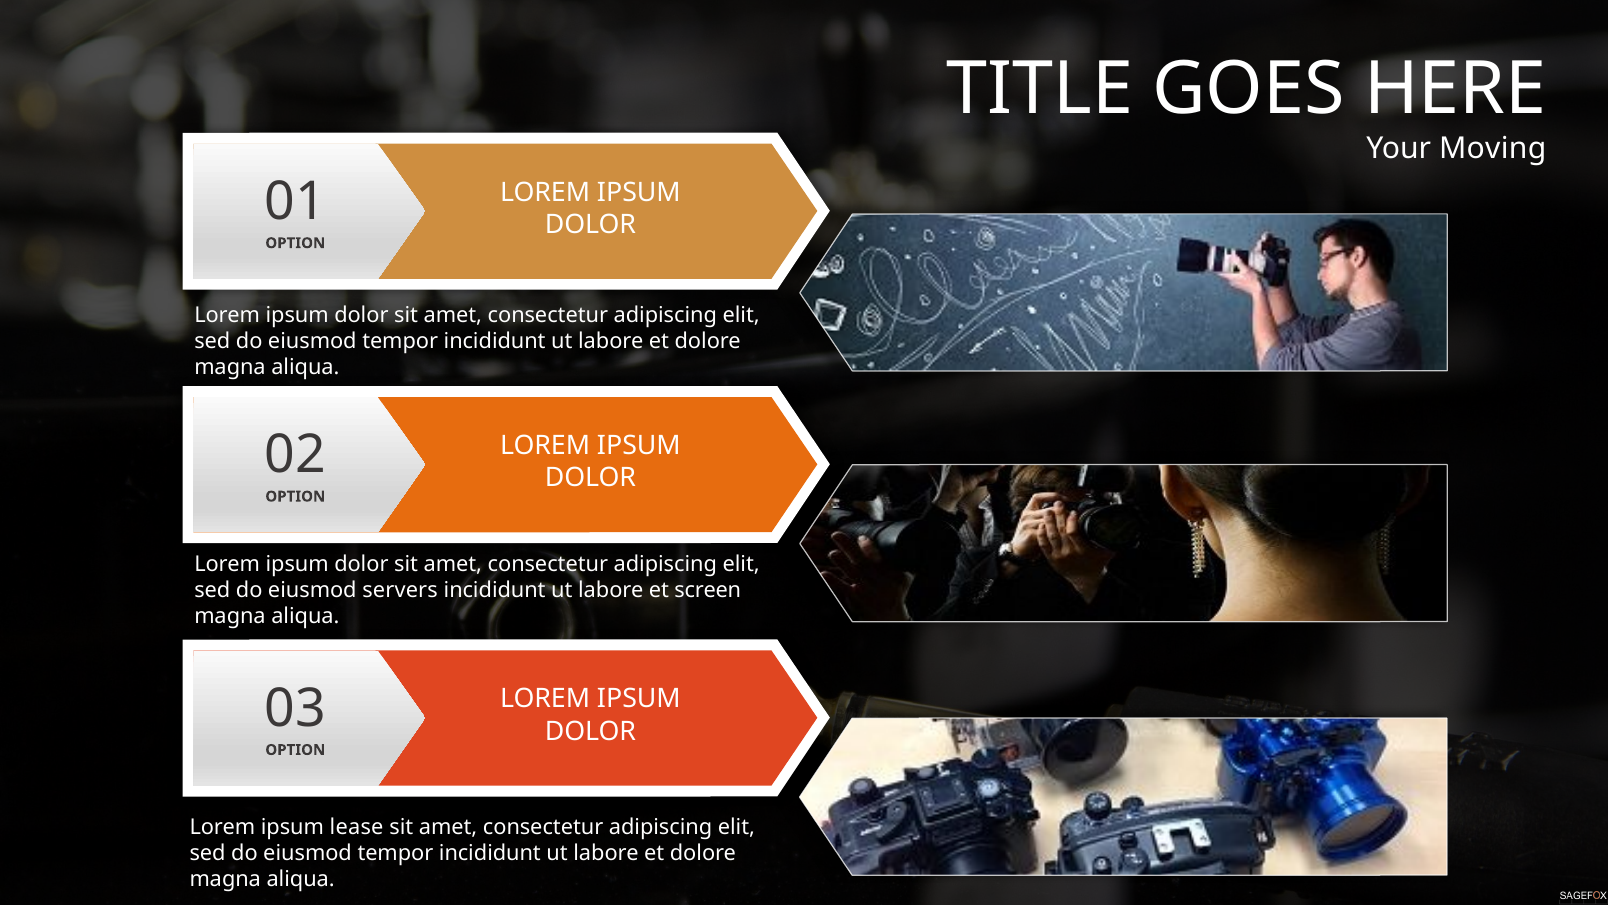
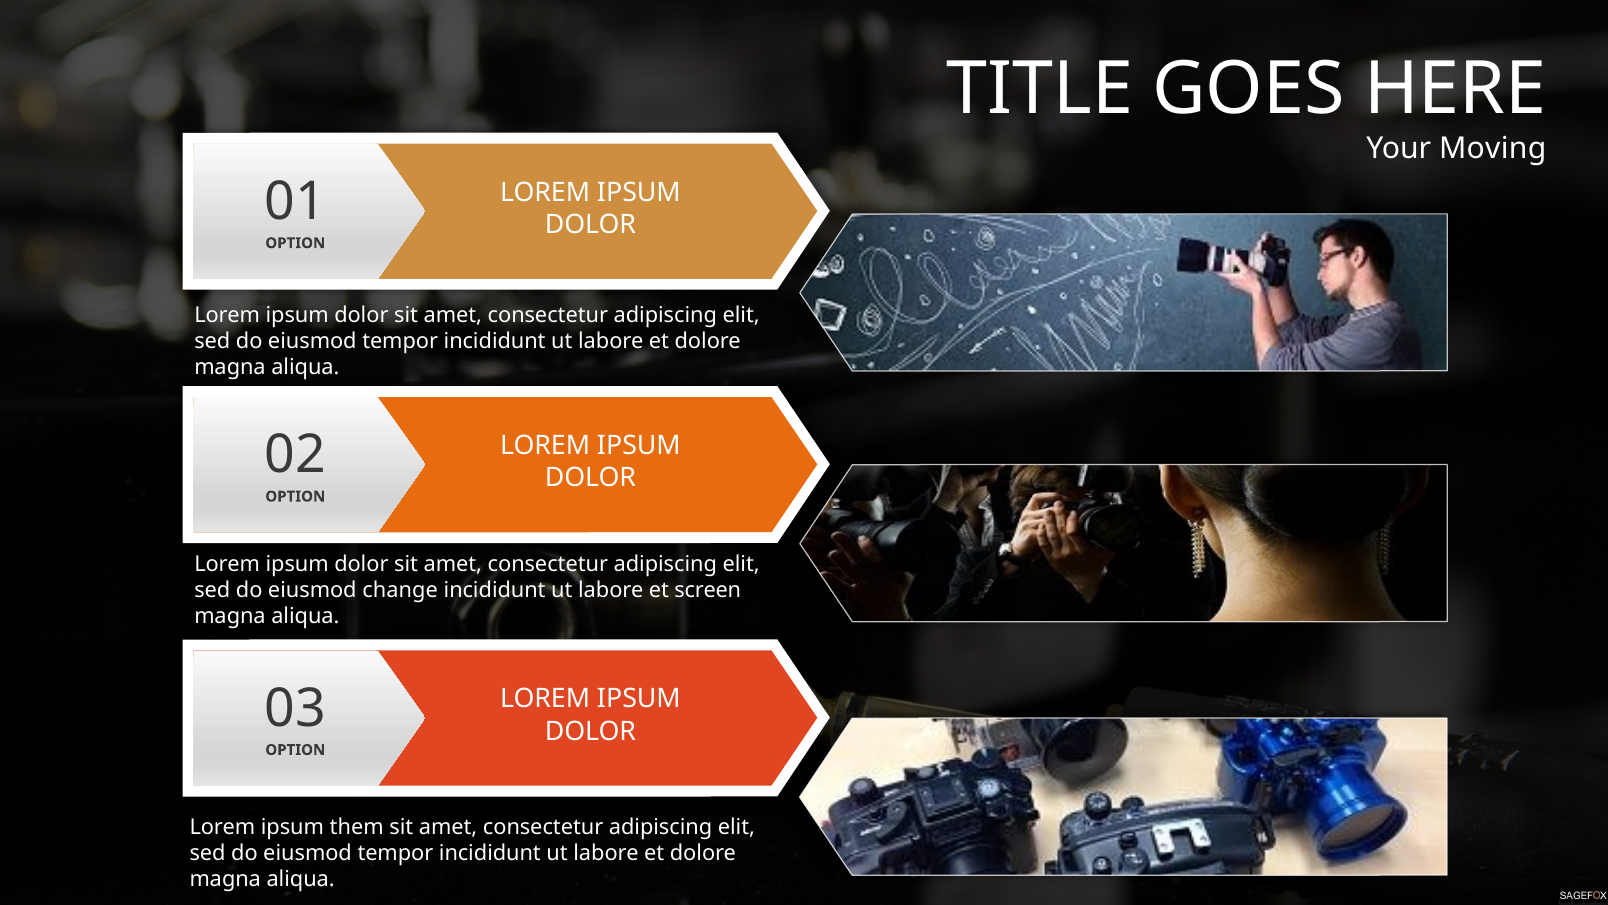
servers: servers -> change
lease: lease -> them
